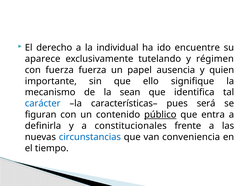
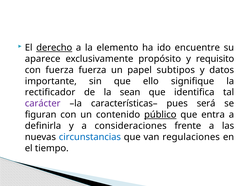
derecho underline: none -> present
individual: individual -> elemento
tutelando: tutelando -> propósito
régimen: régimen -> requisito
ausencia: ausencia -> subtipos
quien: quien -> datos
mecanismo: mecanismo -> rectificador
carácter colour: blue -> purple
constitucionales: constitucionales -> consideraciones
conveniencia: conveniencia -> regulaciones
